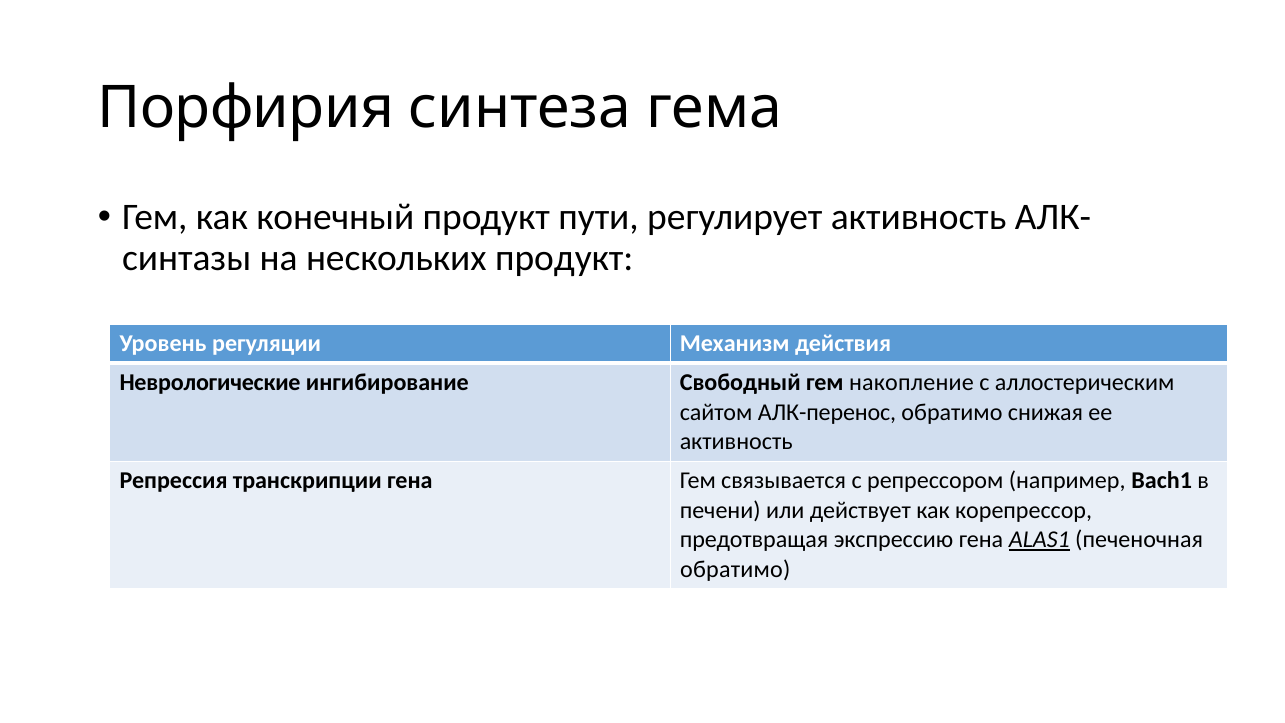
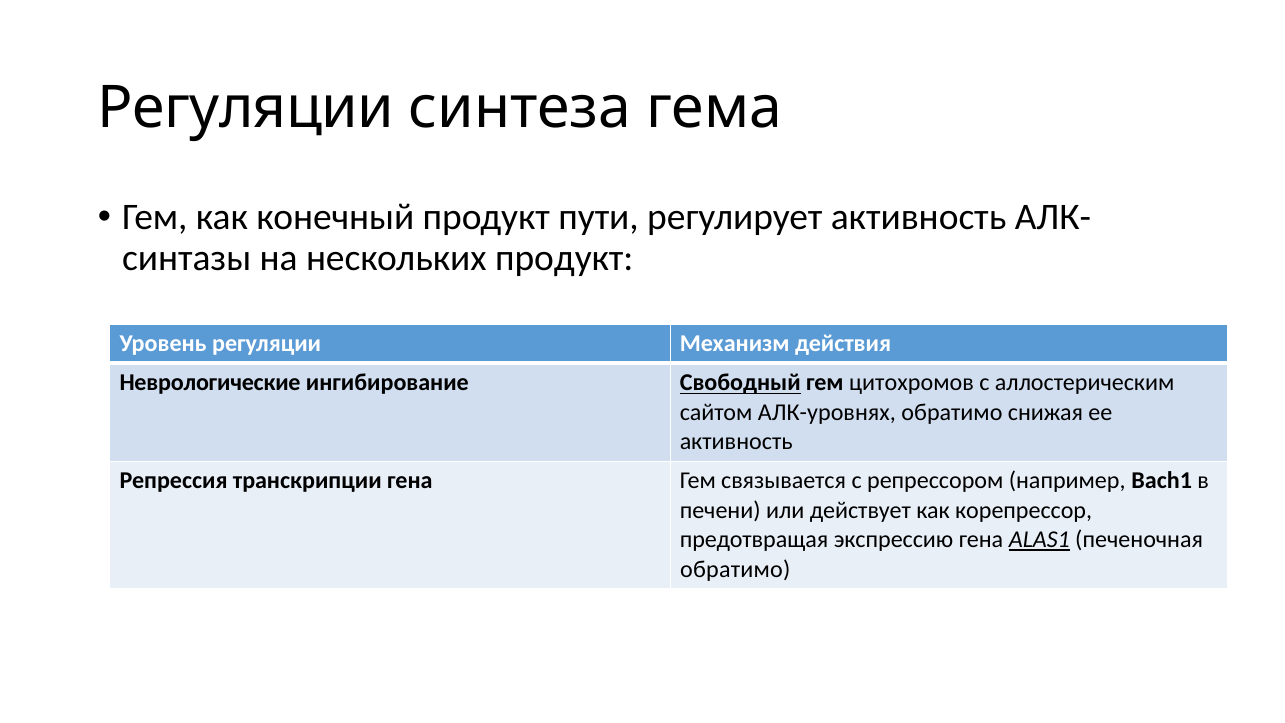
Порфирия at (246, 108): Порфирия -> Регуляции
Свободный underline: none -> present
накопление: накопление -> цитохромов
АЛК-перенос: АЛК-перенос -> АЛК-уровнях
